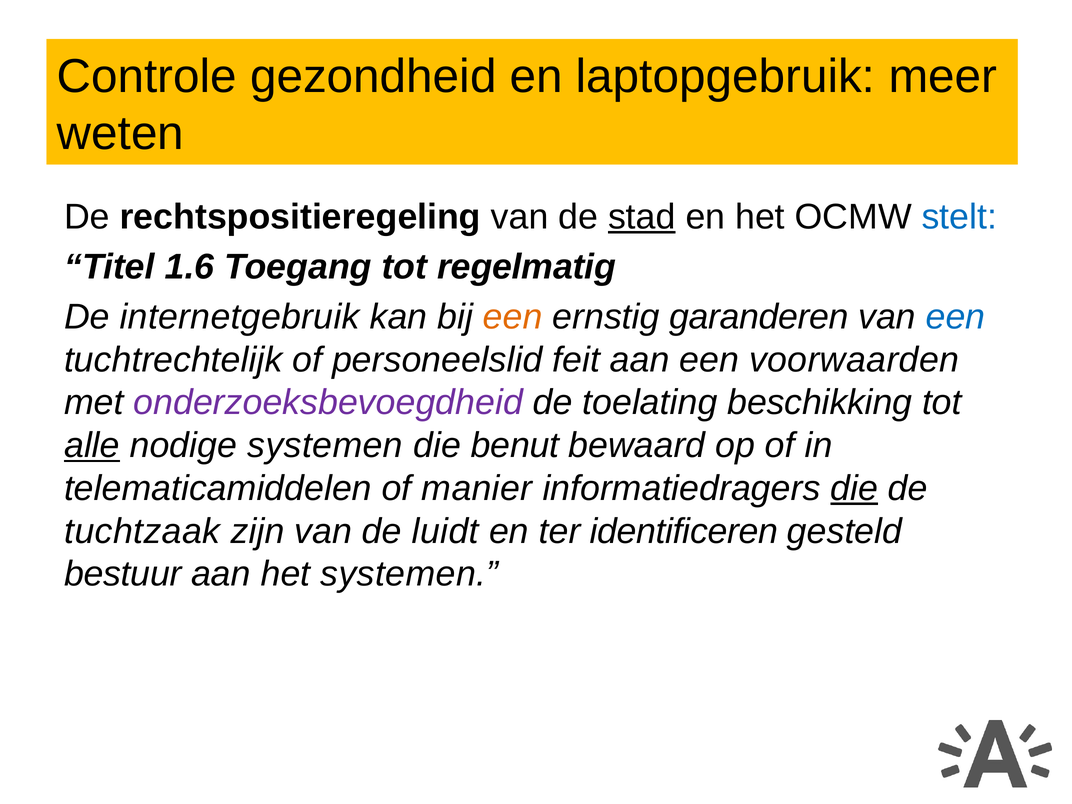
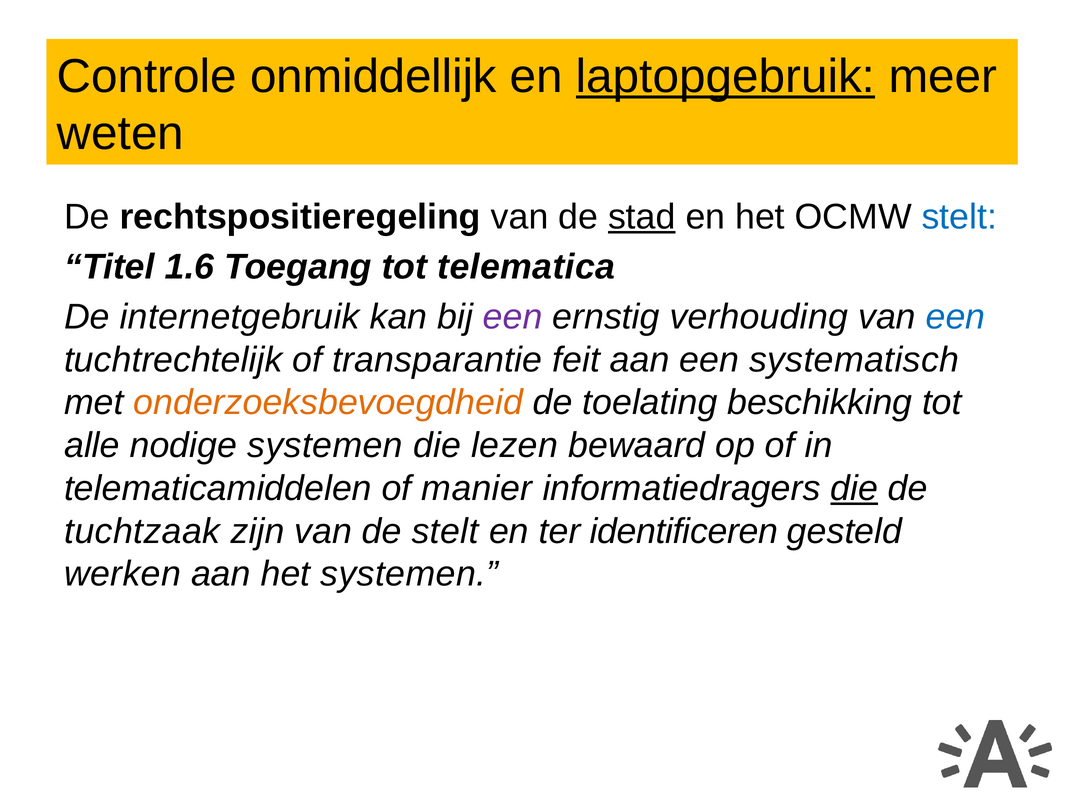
gezondheid: gezondheid -> onmiddellijk
laptopgebruik underline: none -> present
regelmatig: regelmatig -> telematica
een at (513, 317) colour: orange -> purple
garanderen: garanderen -> verhouding
personeelslid: personeelslid -> transparantie
voorwaarden: voorwaarden -> systematisch
onderzoeksbevoegdheid colour: purple -> orange
alle underline: present -> none
benut: benut -> lezen
de luidt: luidt -> stelt
bestuur: bestuur -> werken
